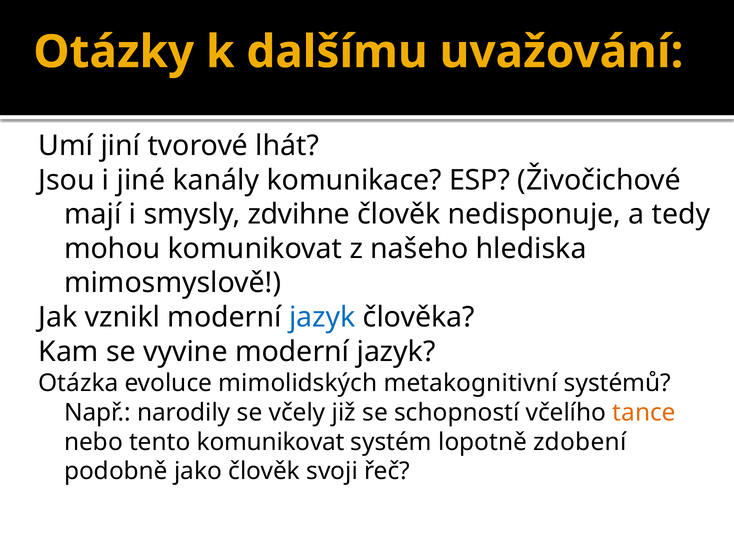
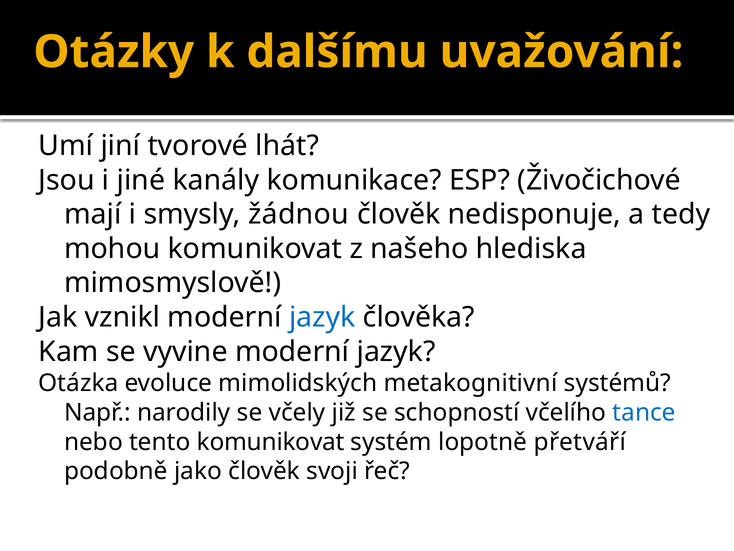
zdvihne: zdvihne -> žádnou
tance colour: orange -> blue
zdobení: zdobení -> přetváří
